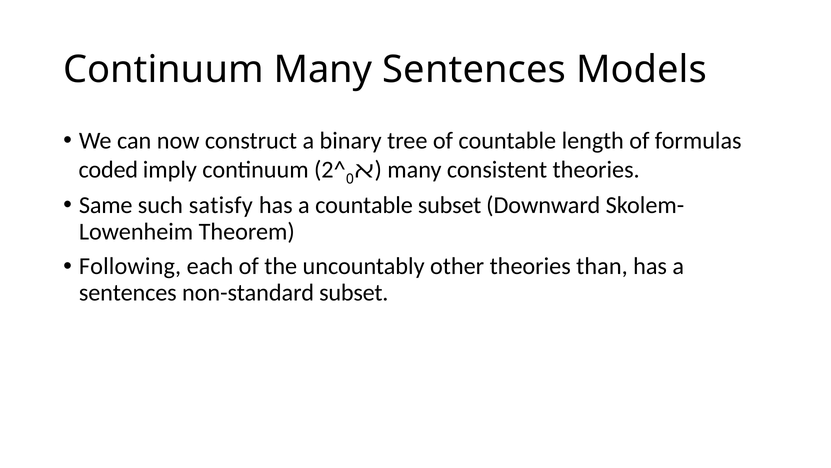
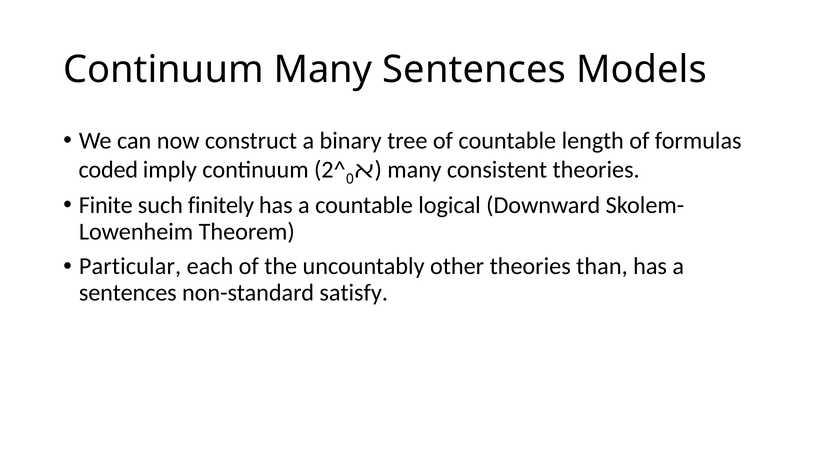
Same: Same -> Finite
satisfy: satisfy -> finitely
countable subset: subset -> logical
Following: Following -> Particular
non-standard subset: subset -> satisfy
